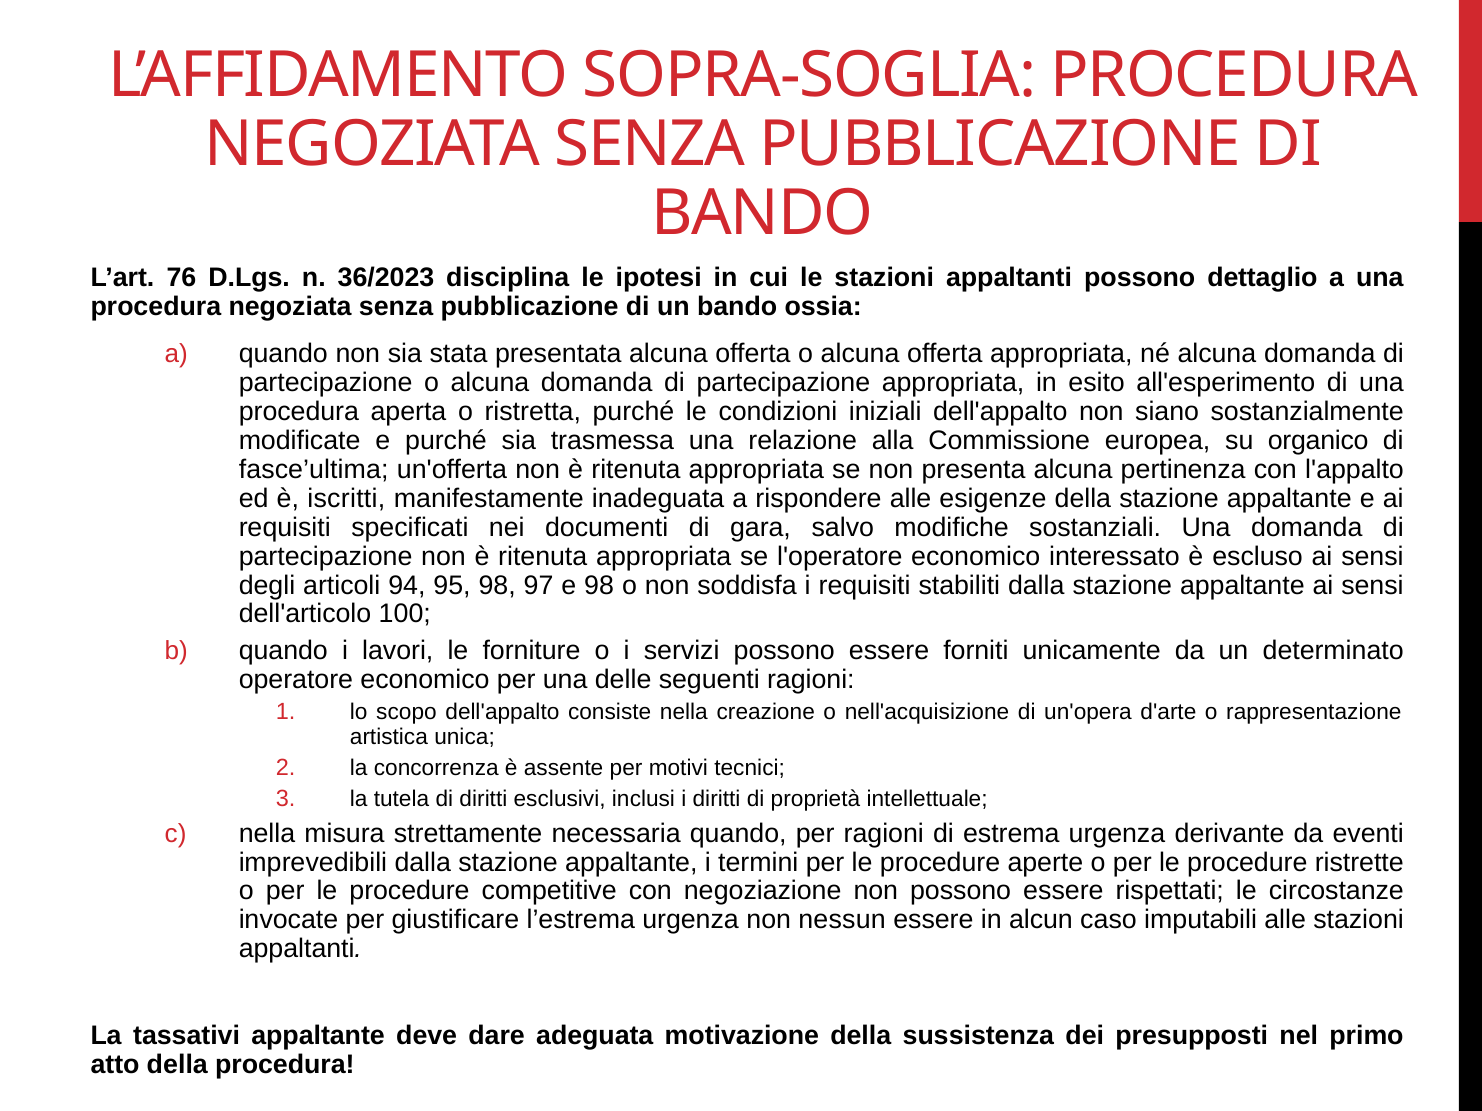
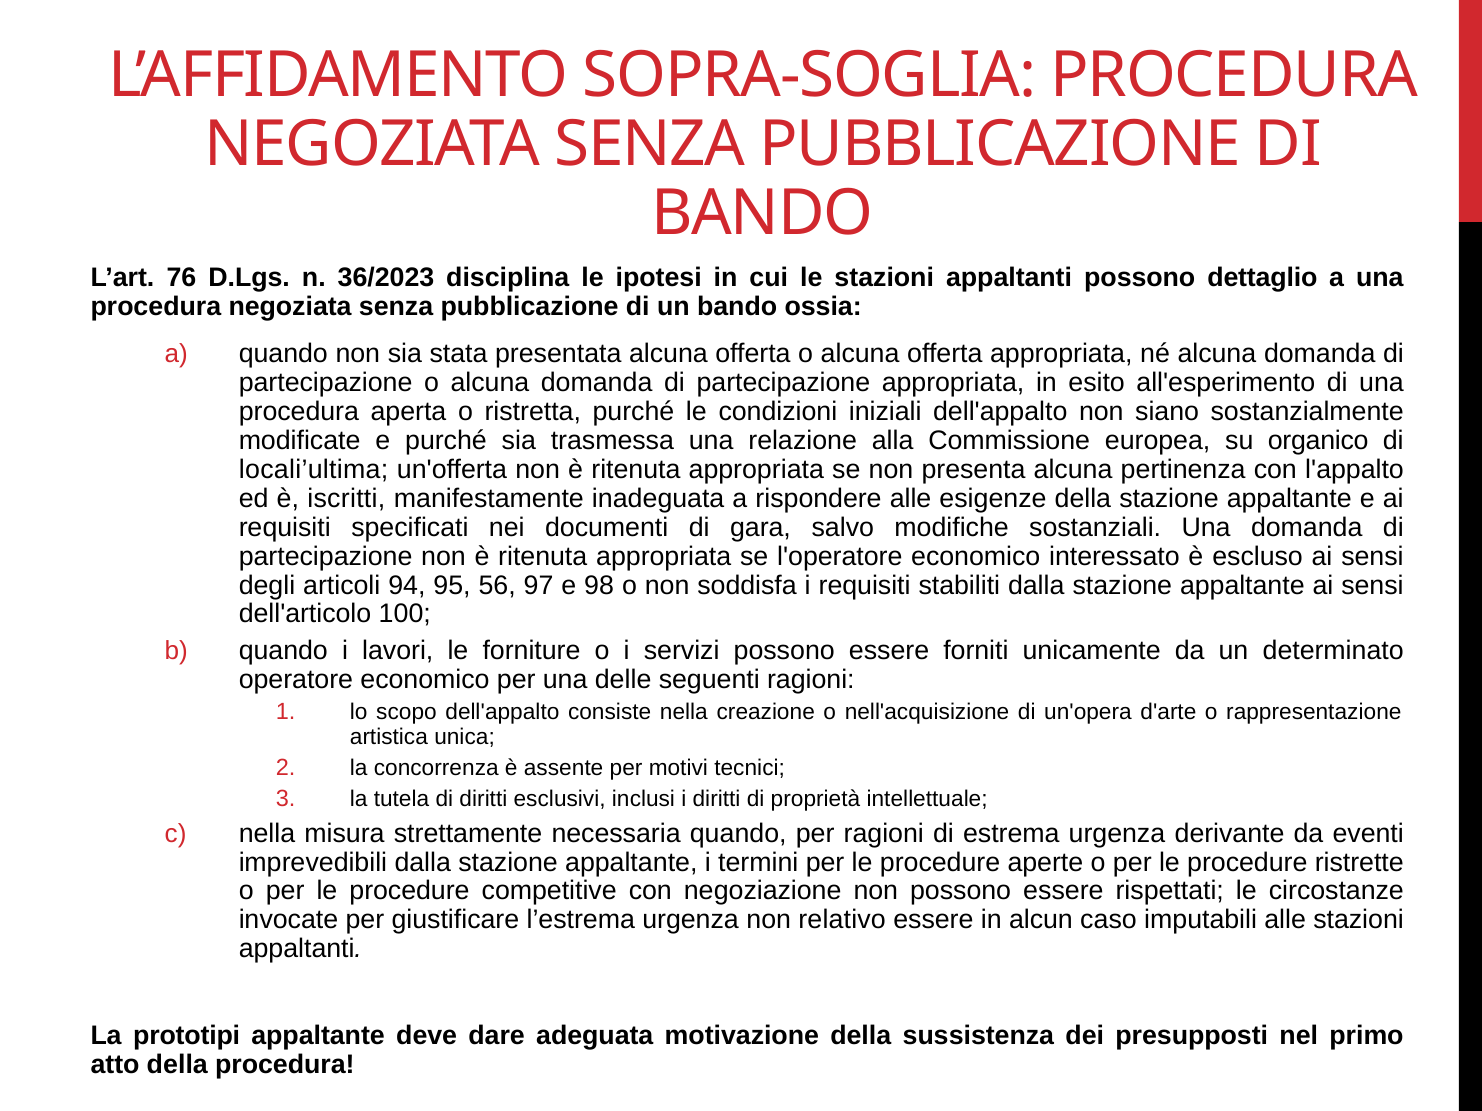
fasce’ultima: fasce’ultima -> locali’ultima
95 98: 98 -> 56
nessun: nessun -> relativo
tassativi: tassativi -> prototipi
